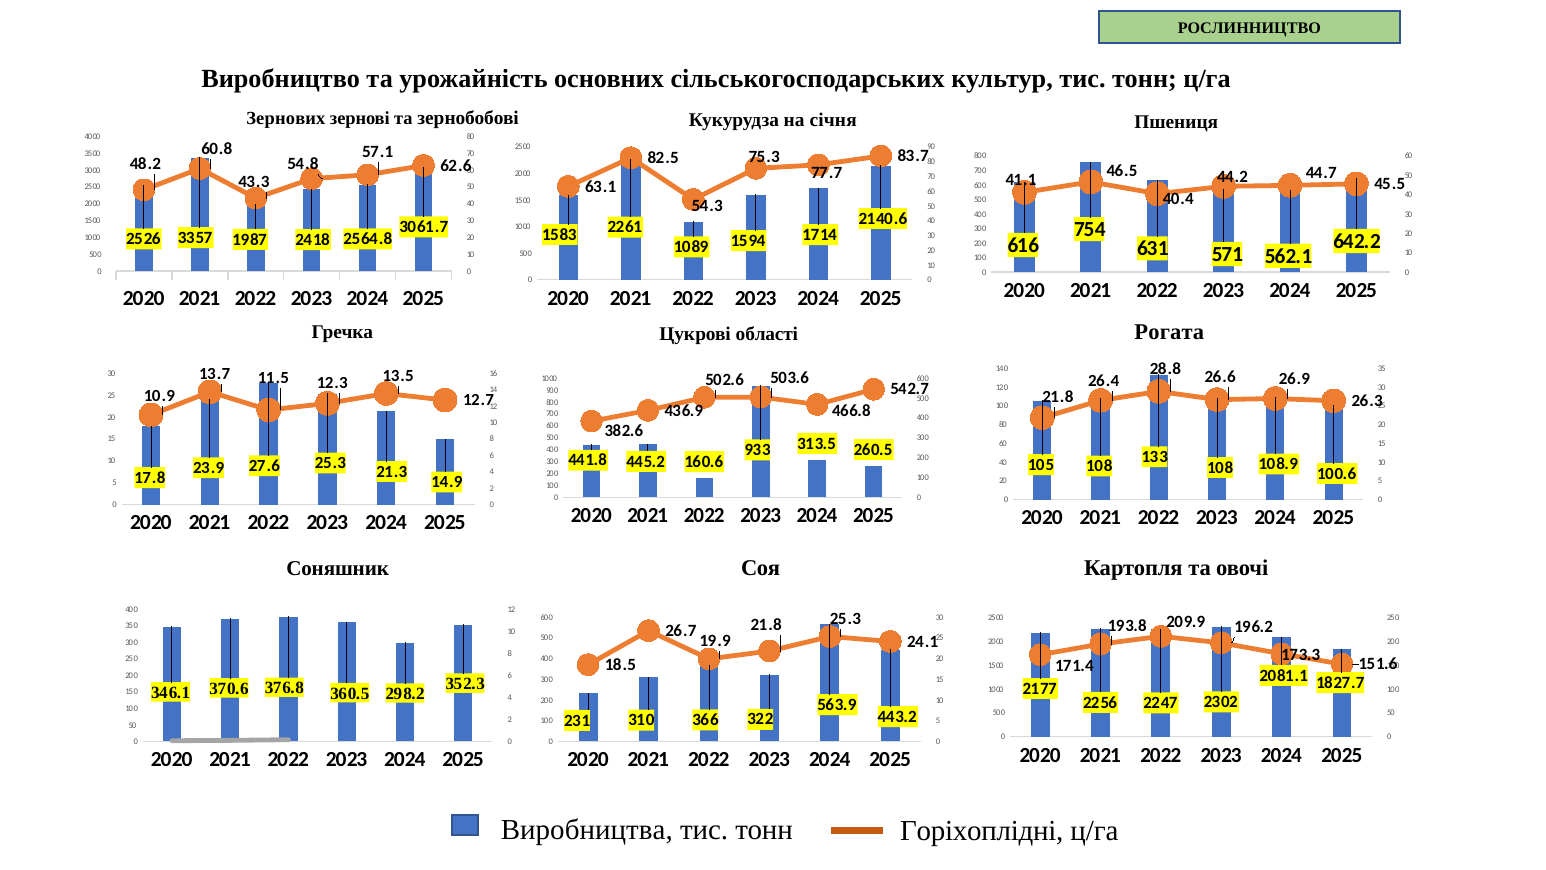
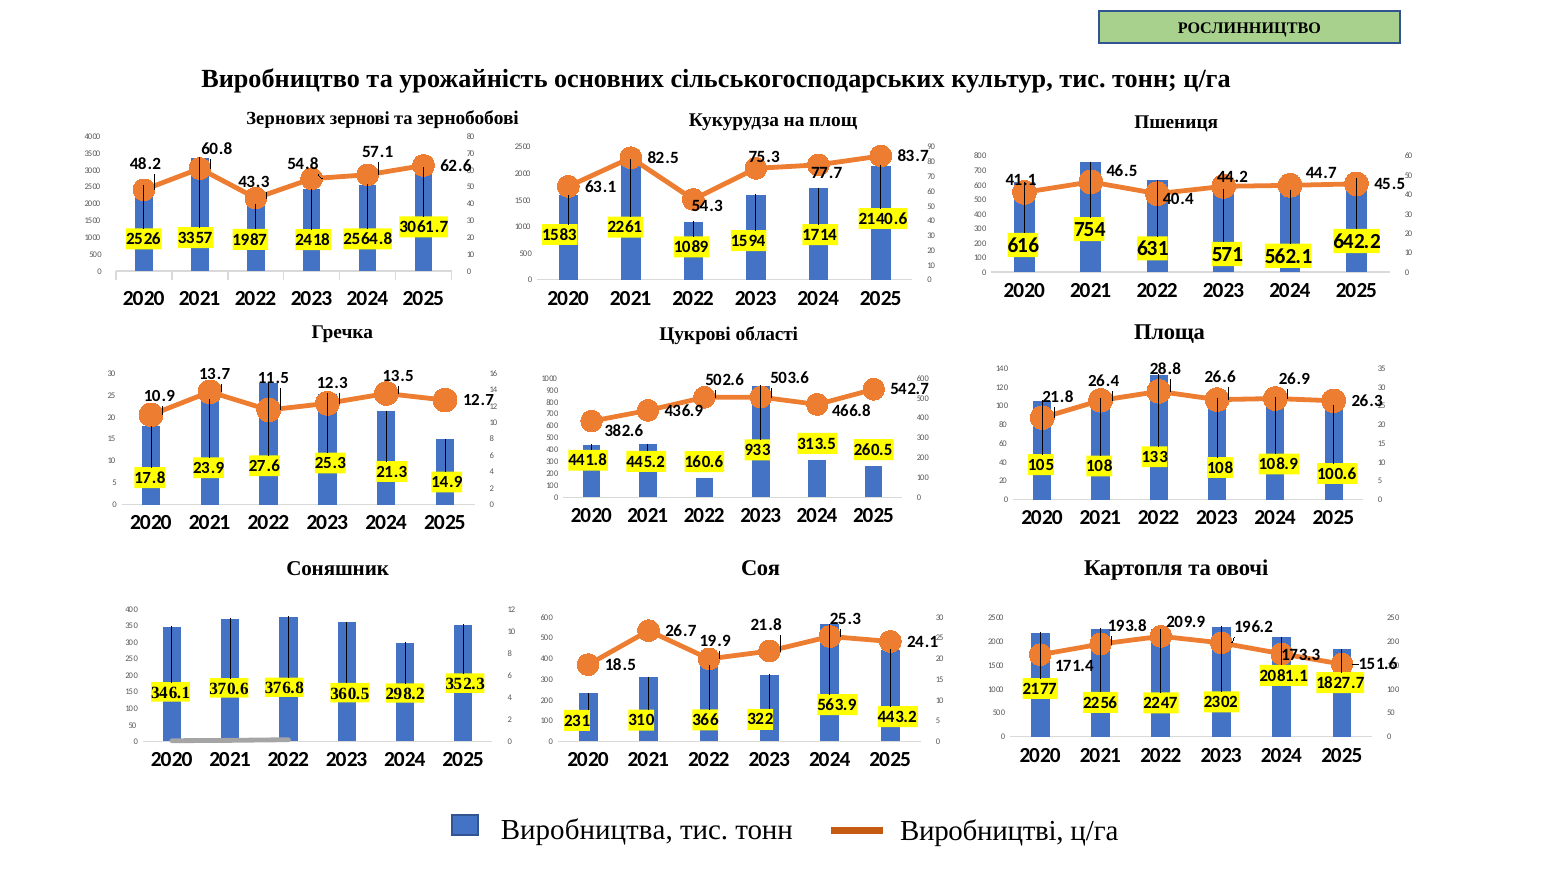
січня: січня -> площ
Рогата: Рогата -> Площа
Горіхоплідні: Горіхоплідні -> Виробництві
